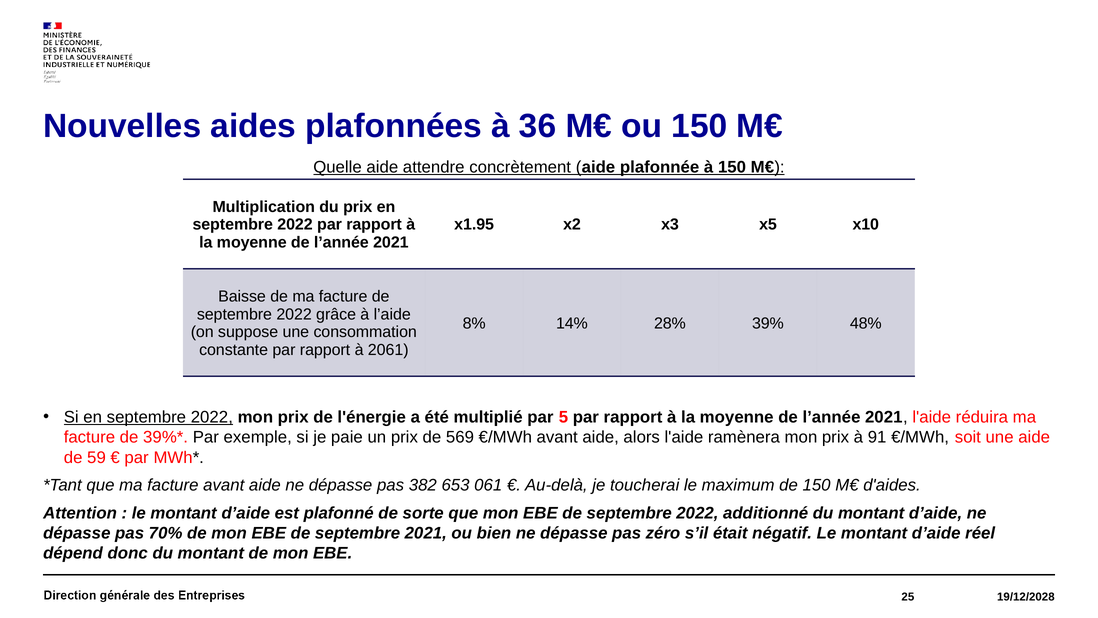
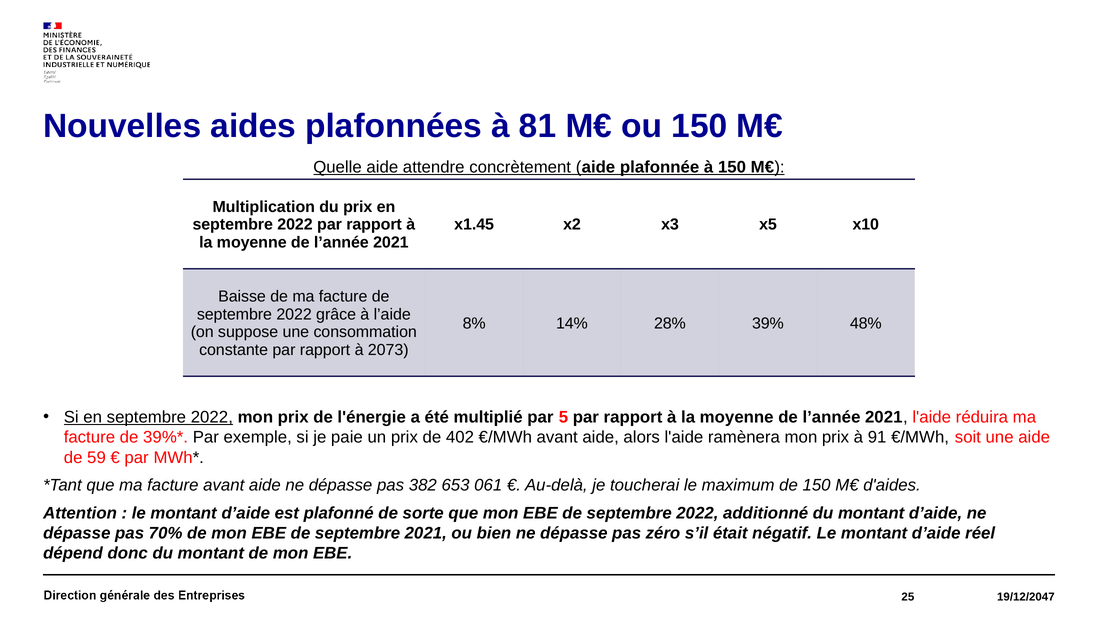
36: 36 -> 81
x1.95: x1.95 -> x1.45
2061: 2061 -> 2073
569: 569 -> 402
19/12/2028: 19/12/2028 -> 19/12/2047
